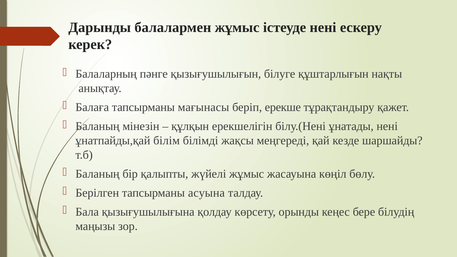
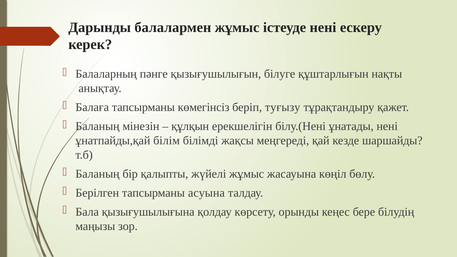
мағынасы: мағынасы -> көмегінсіз
ерекше: ерекше -> туғызу
